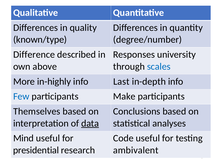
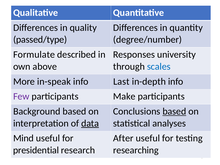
known/type: known/type -> passed/type
Difference: Difference -> Formulate
in-highly: in-highly -> in-speak
Few colour: blue -> purple
Themselves: Themselves -> Background
based at (174, 111) underline: none -> present
Code: Code -> After
ambivalent: ambivalent -> researching
